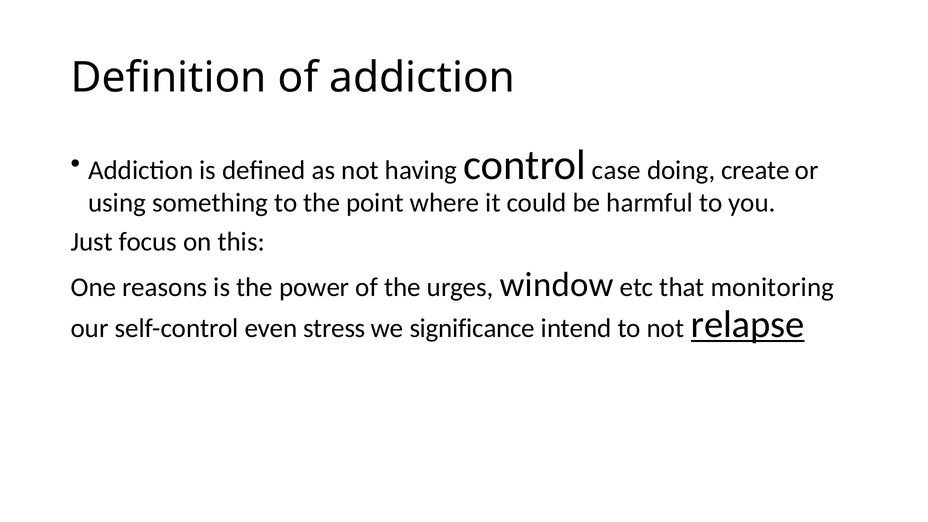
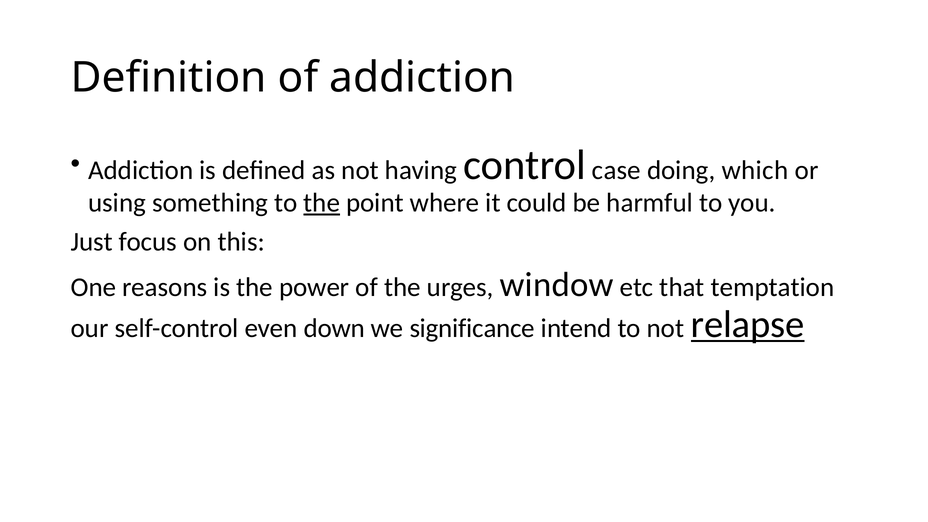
create: create -> which
the at (322, 203) underline: none -> present
monitoring: monitoring -> temptation
stress: stress -> down
